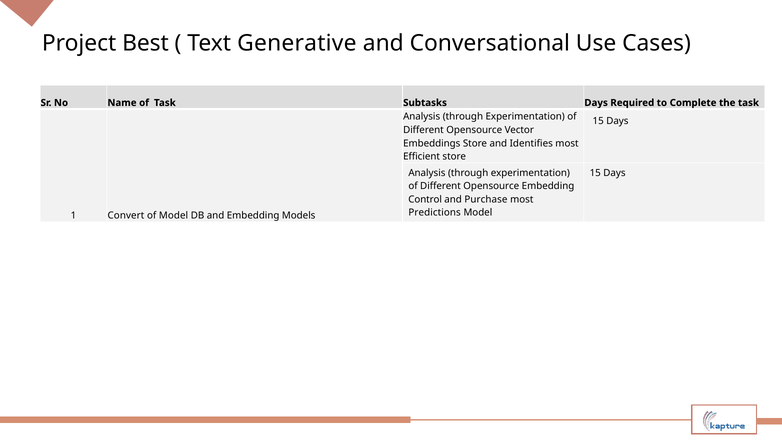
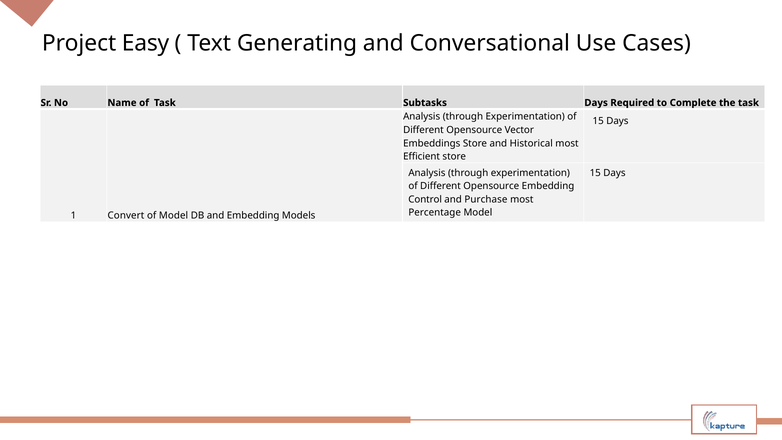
Best: Best -> Easy
Generative: Generative -> Generating
Identifies: Identifies -> Historical
Predictions: Predictions -> Percentage
